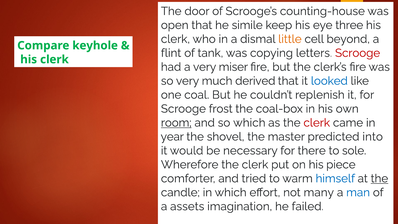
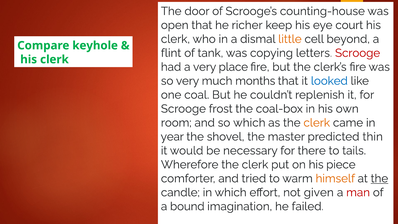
simile: simile -> richer
three: three -> court
miser: miser -> place
derived: derived -> months
room underline: present -> none
clerk at (317, 123) colour: red -> orange
into: into -> thin
sole: sole -> tails
himself colour: blue -> orange
many: many -> given
man colour: blue -> red
assets: assets -> bound
